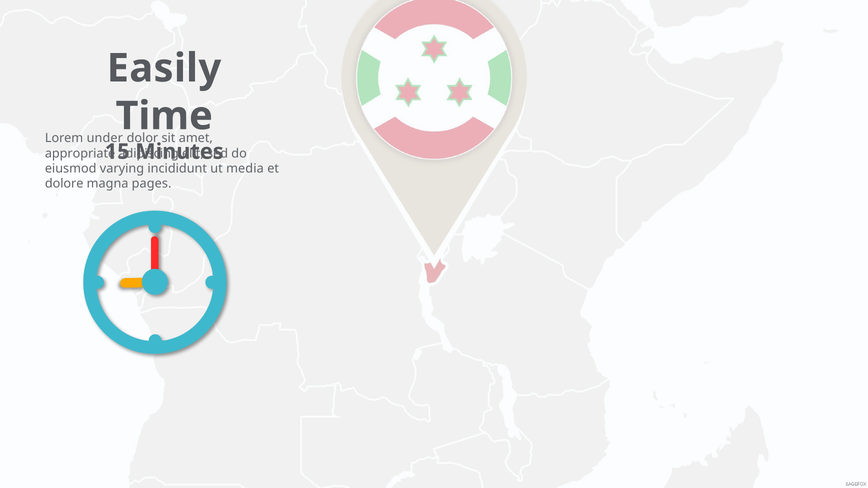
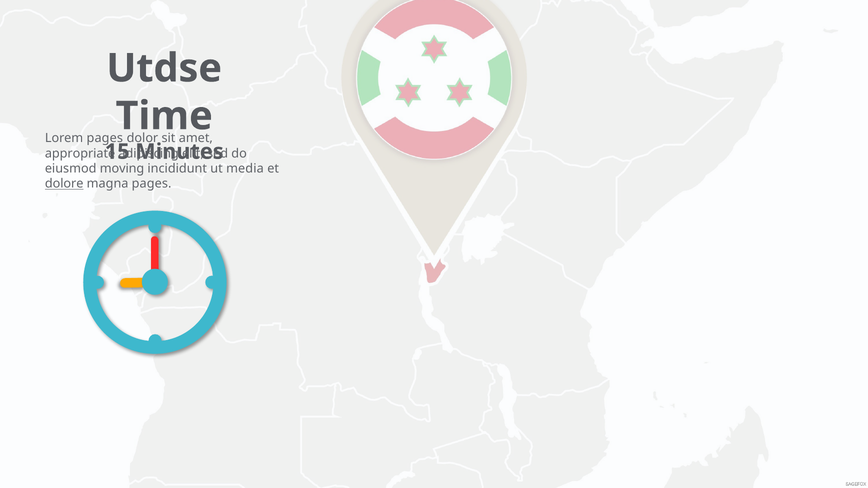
Easily: Easily -> Utdse
Lorem under: under -> pages
varying: varying -> moving
dolore underline: none -> present
